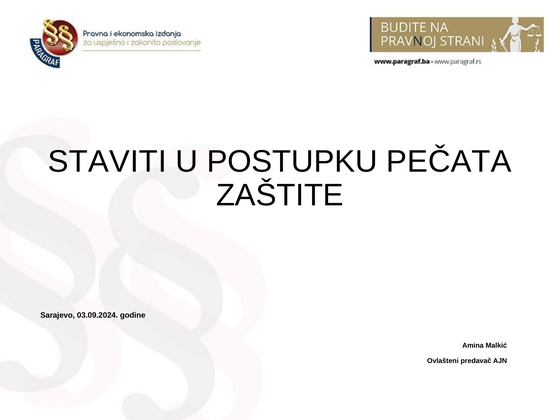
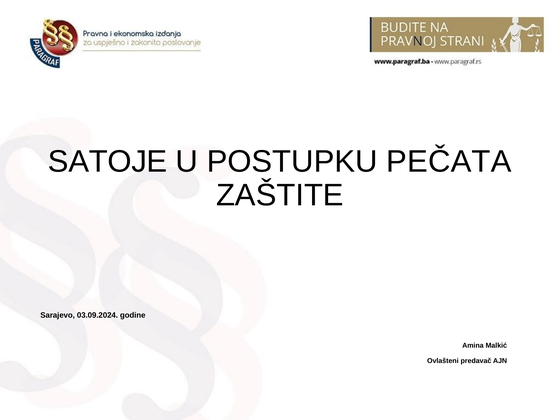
STAVITI: STAVITI -> SATOJE
